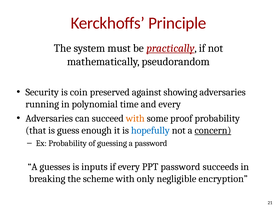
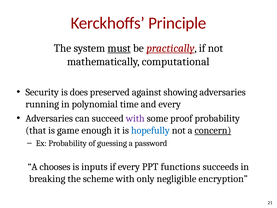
must underline: none -> present
pseudorandom: pseudorandom -> computational
coin: coin -> does
with at (135, 118) colour: orange -> purple
guess: guess -> game
guesses: guesses -> chooses
PPT password: password -> functions
